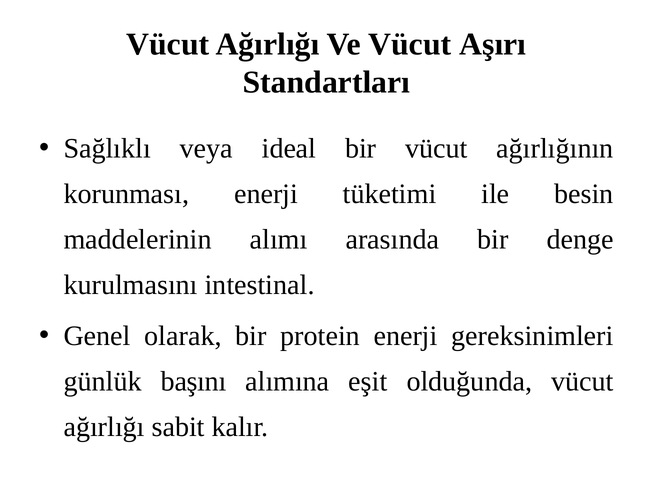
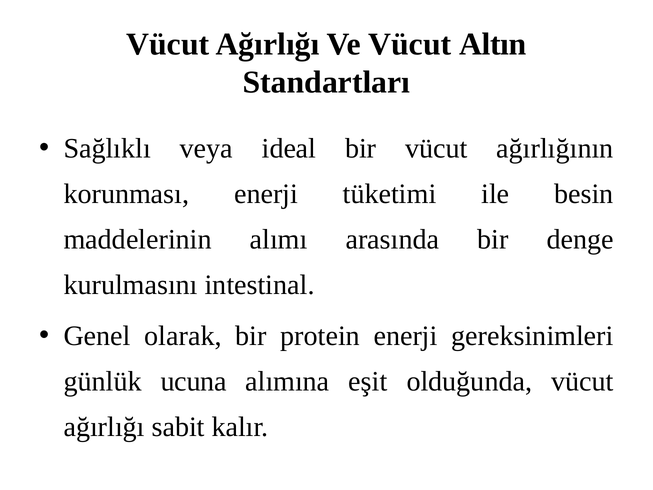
Aşırı: Aşırı -> Altın
başını: başını -> ucuna
